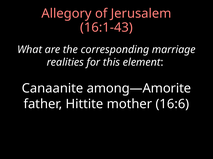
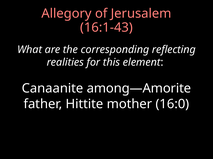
marriage: marriage -> reflecting
16:6: 16:6 -> 16:0
